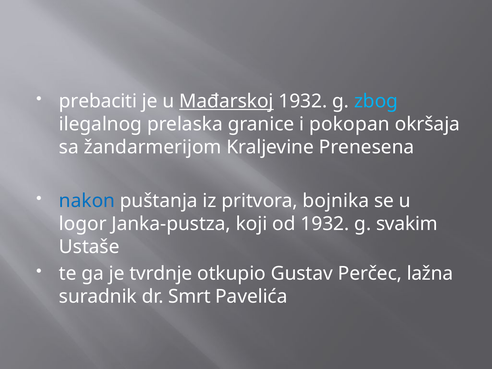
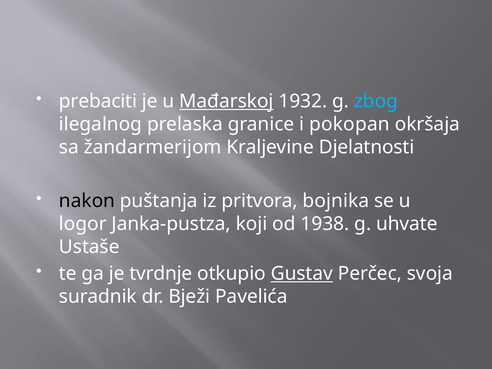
Prenesena: Prenesena -> Djelatnosti
nakon colour: blue -> black
od 1932: 1932 -> 1938
svakim: svakim -> uhvate
Gustav underline: none -> present
lažna: lažna -> svoja
Smrt: Smrt -> Bježi
